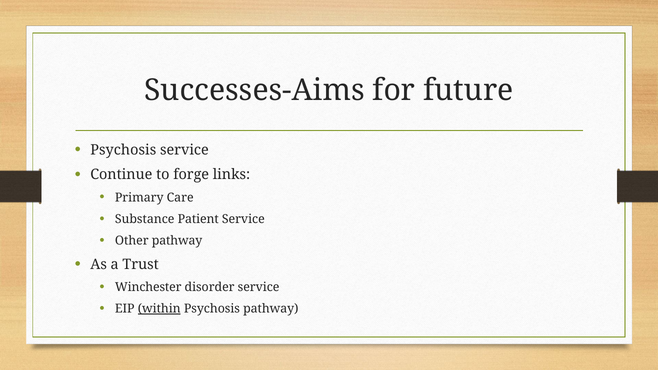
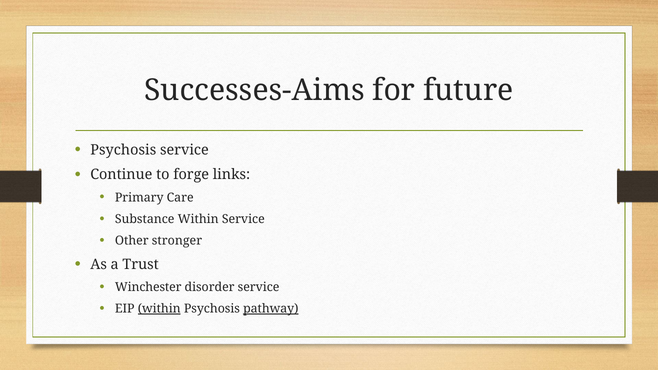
Substance Patient: Patient -> Within
Other pathway: pathway -> stronger
pathway at (271, 309) underline: none -> present
